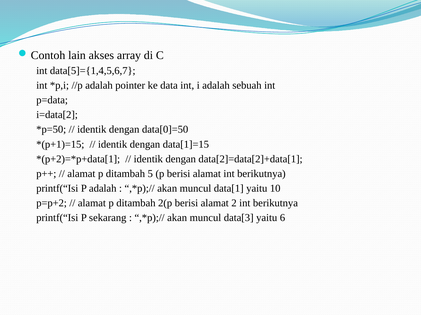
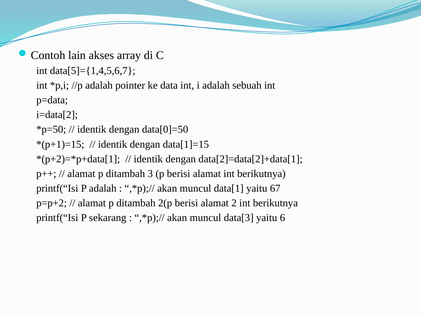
5: 5 -> 3
10: 10 -> 67
